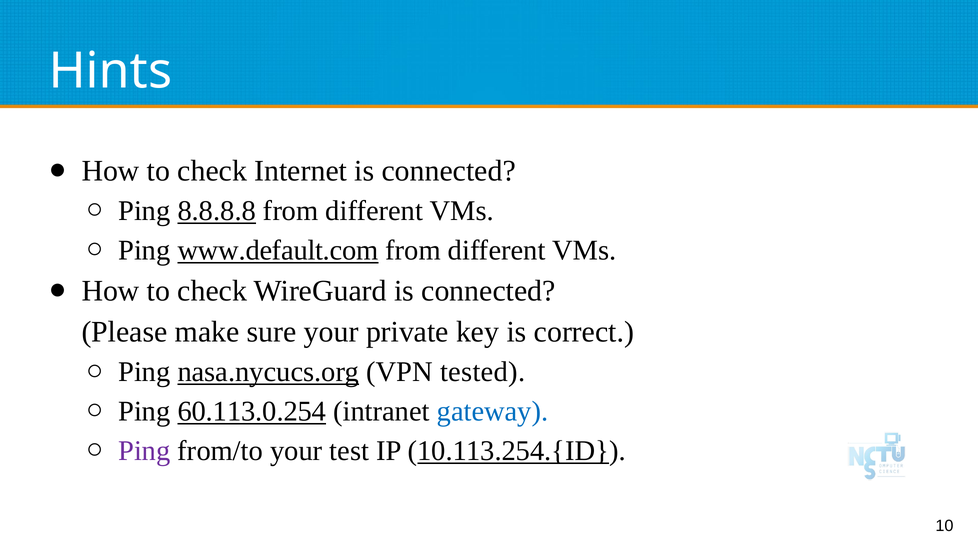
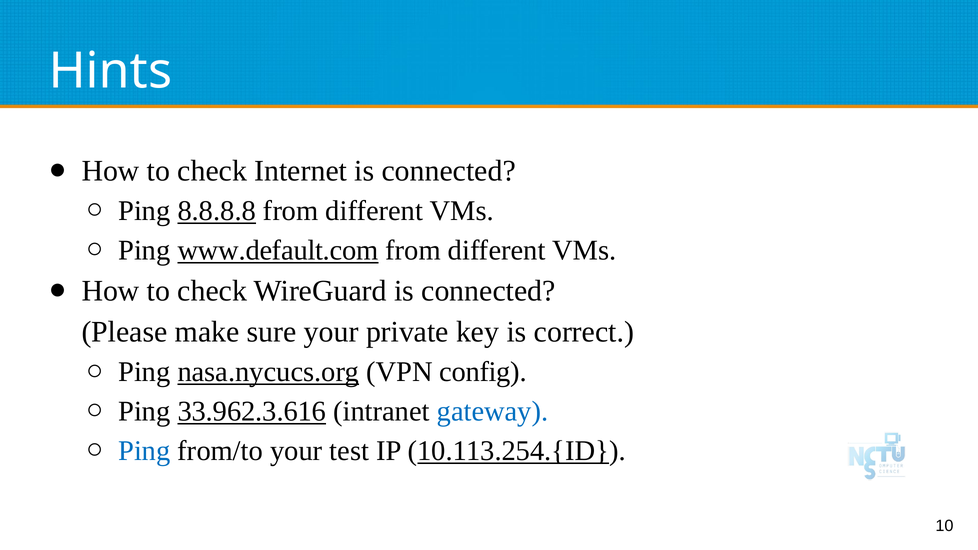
tested: tested -> config
60.113.0.254: 60.113.0.254 -> 33.962.3.616
Ping at (144, 451) colour: purple -> blue
